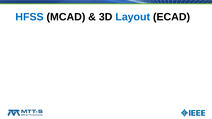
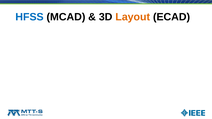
Layout colour: blue -> orange
